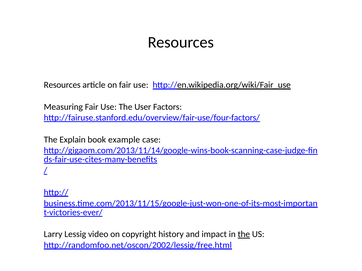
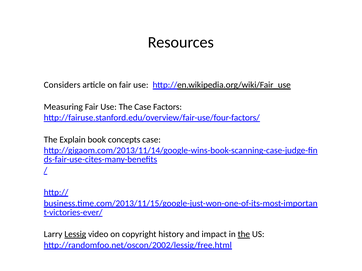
Resources at (62, 85): Resources -> Considers
The User: User -> Case
example: example -> concepts
Lessig underline: none -> present
